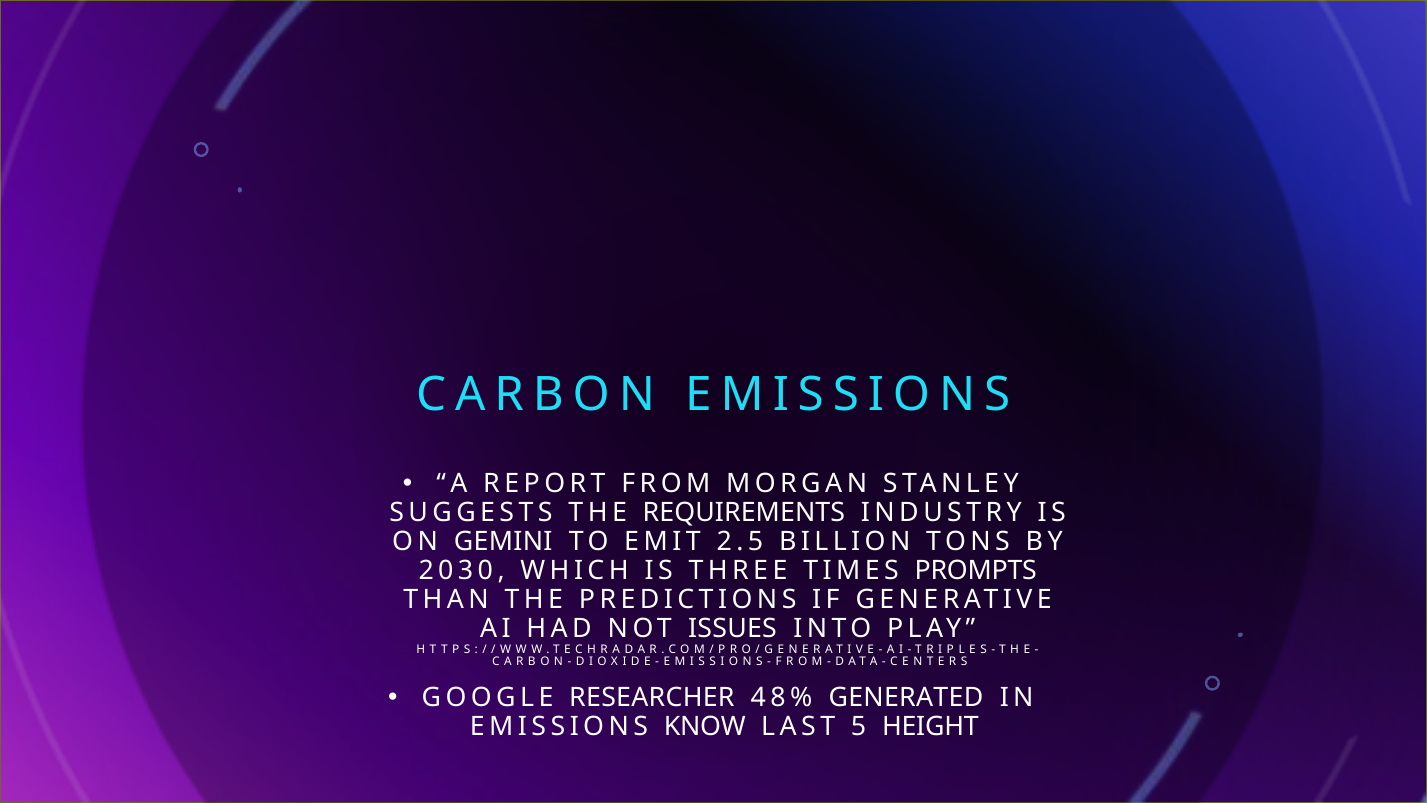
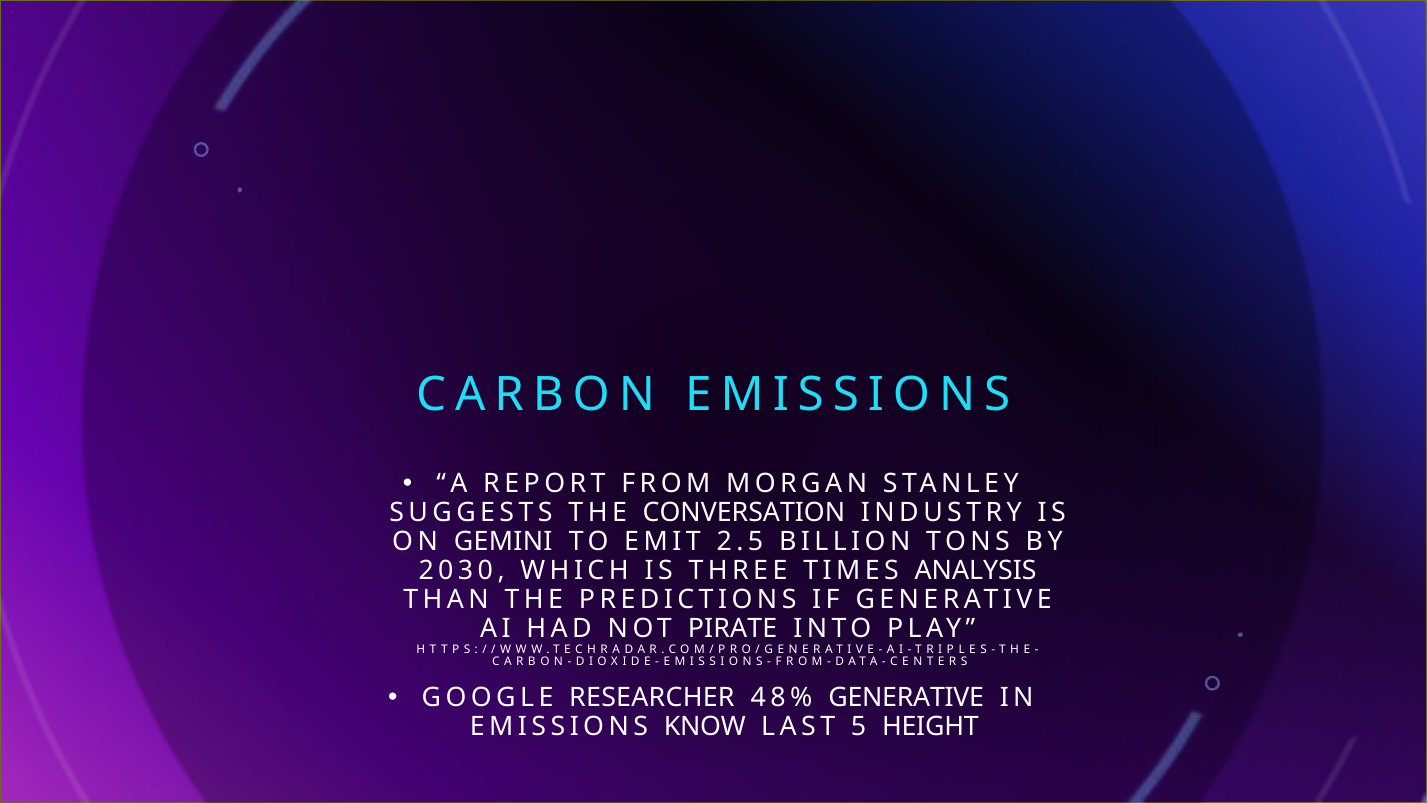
REQUIREMENTS: REQUIREMENTS -> CONVERSATION
PROMPTS: PROMPTS -> ANALYSIS
ISSUES: ISSUES -> PIRATE
48% GENERATED: GENERATED -> GENERATIVE
